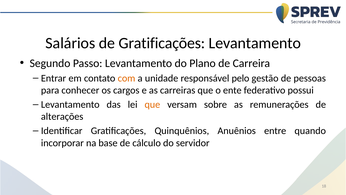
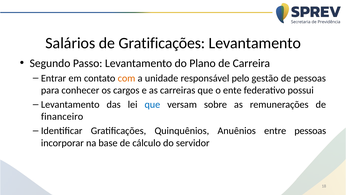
que at (152, 104) colour: orange -> blue
alterações: alterações -> financeiro
entre quando: quando -> pessoas
